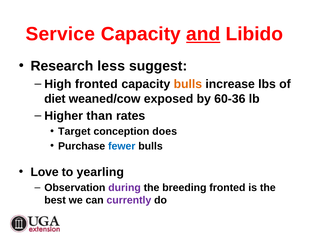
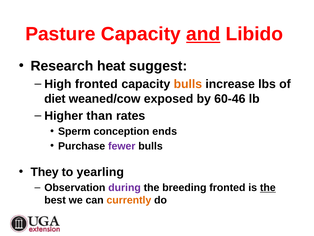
Service: Service -> Pasture
less: less -> heat
60-36: 60-36 -> 60-46
Target: Target -> Sperm
does: does -> ends
fewer colour: blue -> purple
Love: Love -> They
the at (268, 187) underline: none -> present
currently colour: purple -> orange
